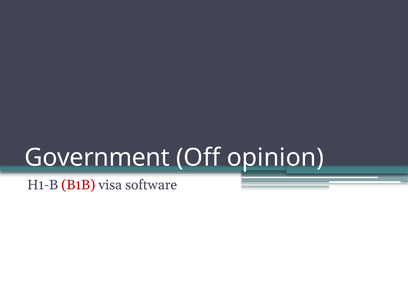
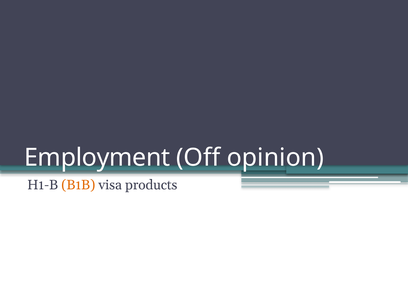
Government: Government -> Employment
B1B colour: red -> orange
software: software -> products
